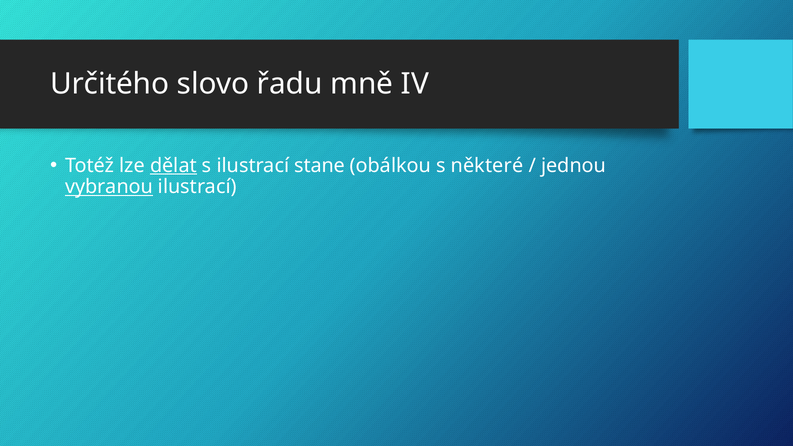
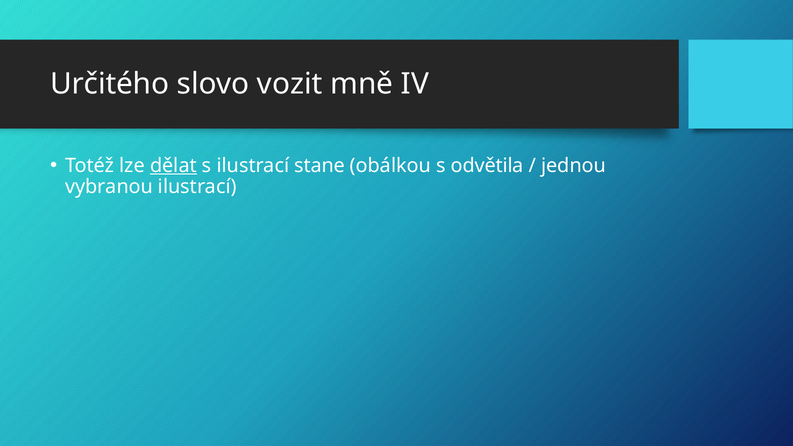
řadu: řadu -> vozit
některé: některé -> odvětila
vybranou underline: present -> none
